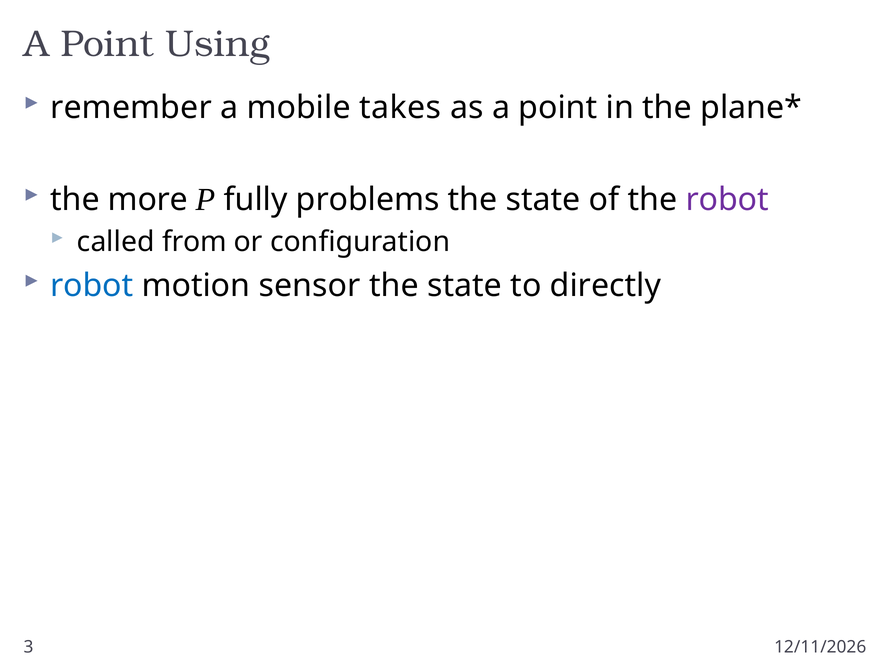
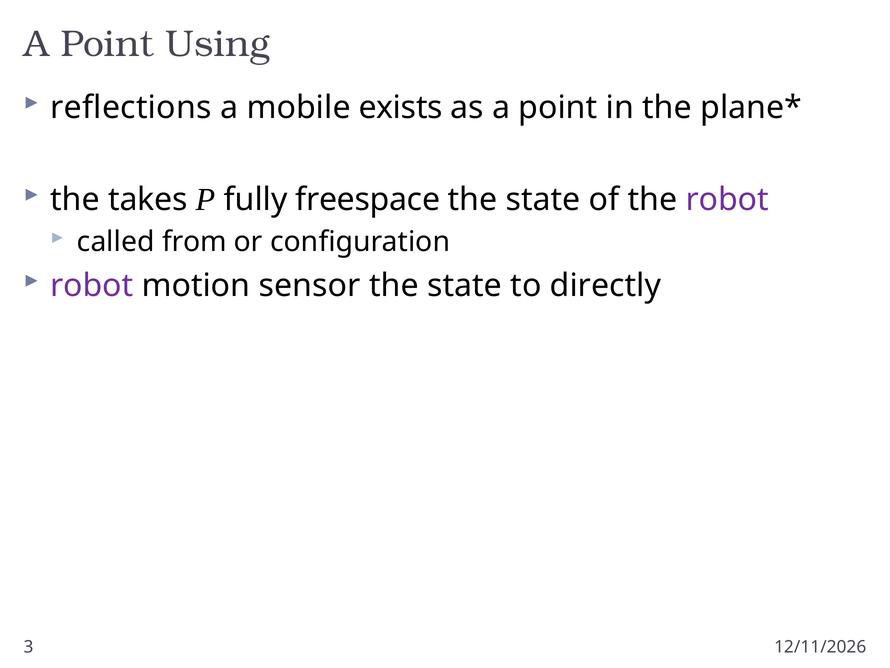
remember: remember -> reflections
takes: takes -> exists
more: more -> takes
problems: problems -> freespace
robot at (92, 286) colour: blue -> purple
